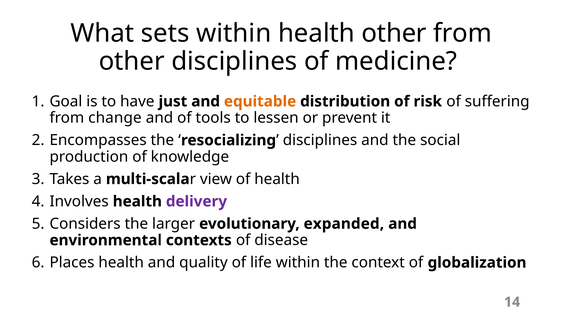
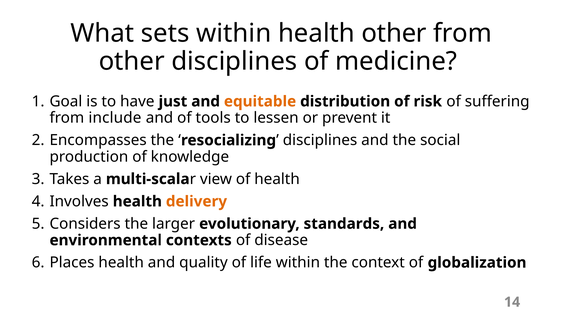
change: change -> include
delivery colour: purple -> orange
expanded: expanded -> standards
